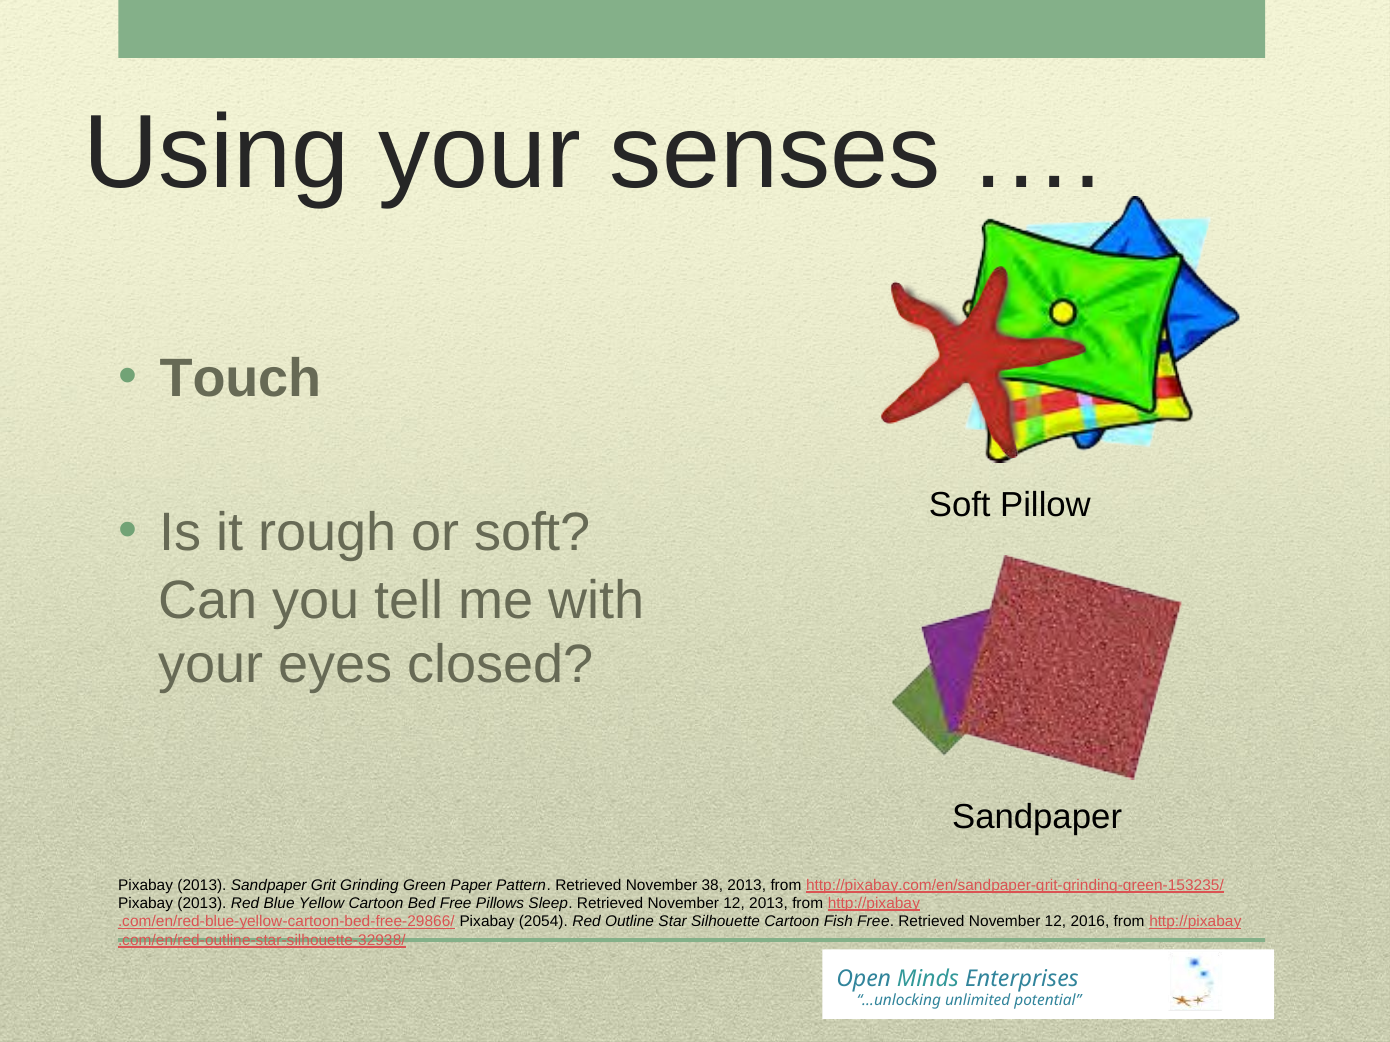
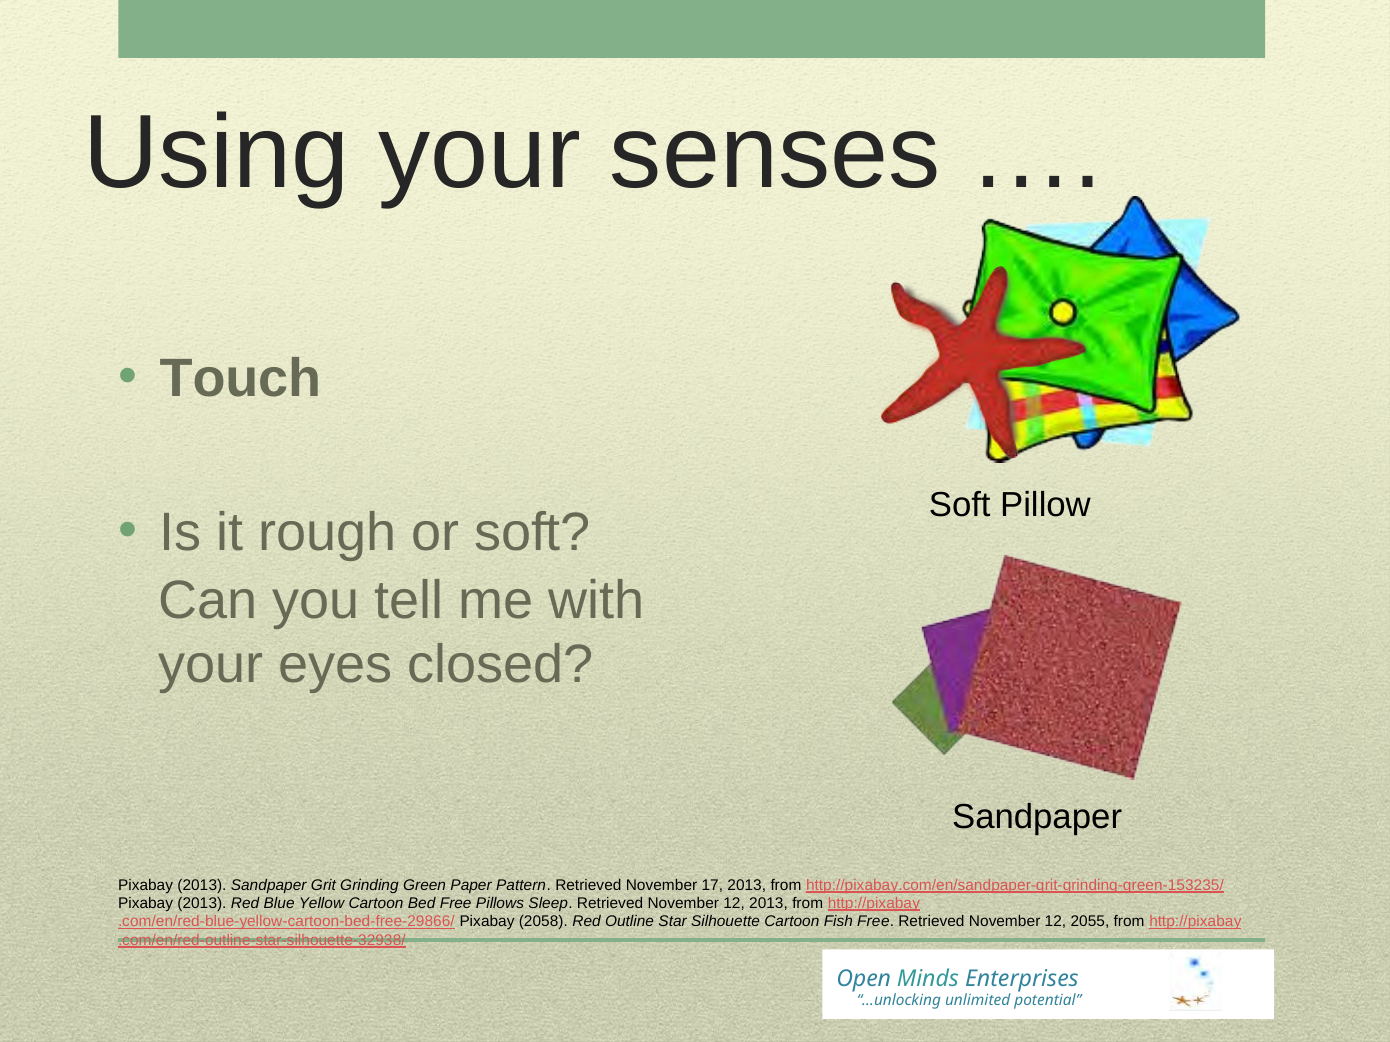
38: 38 -> 17
2054: 2054 -> 2058
2016: 2016 -> 2055
